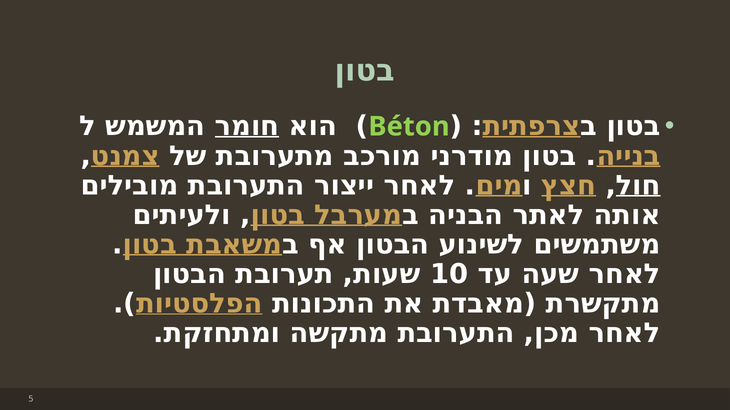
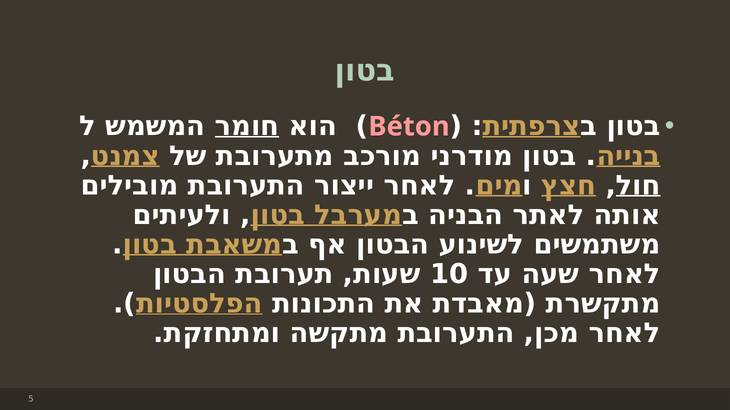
Béton colour: light green -> pink
